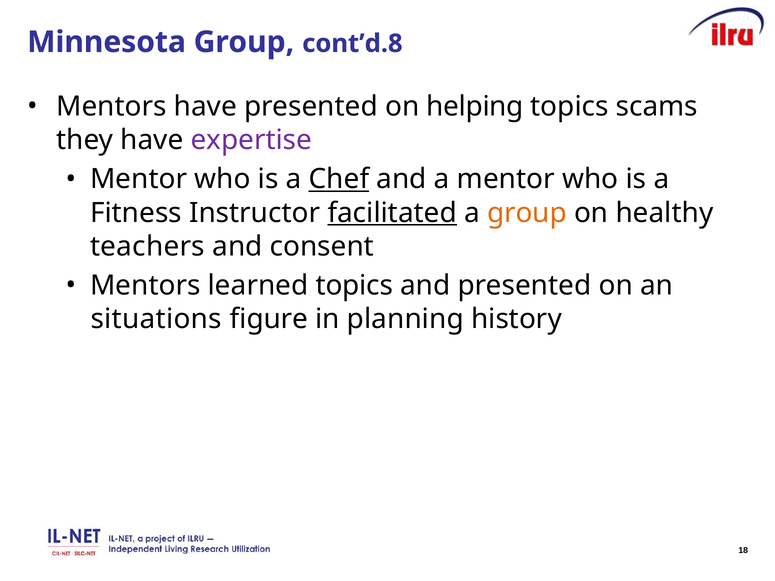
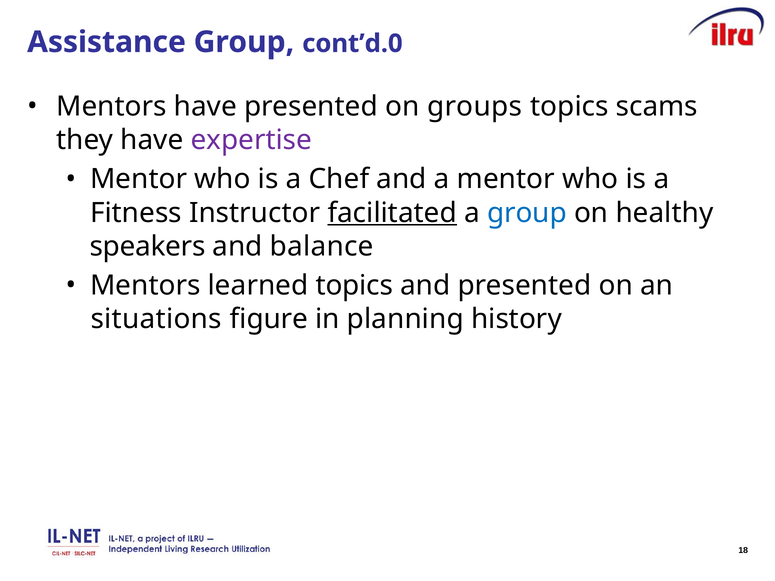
Minnesota: Minnesota -> Assistance
cont’d.8: cont’d.8 -> cont’d.0
helping: helping -> groups
Chef underline: present -> none
group at (527, 213) colour: orange -> blue
teachers: teachers -> speakers
consent: consent -> balance
